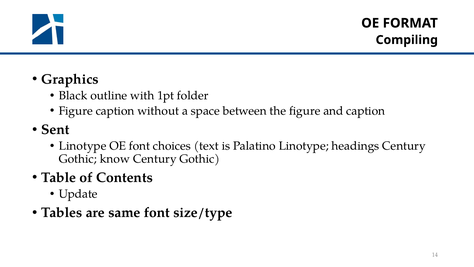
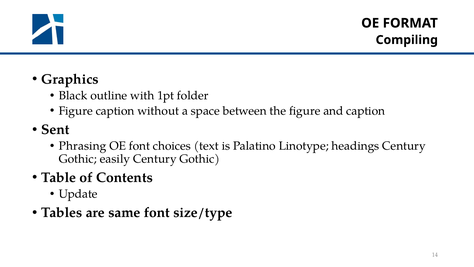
Linotype at (83, 146): Linotype -> Phrasing
know: know -> easily
